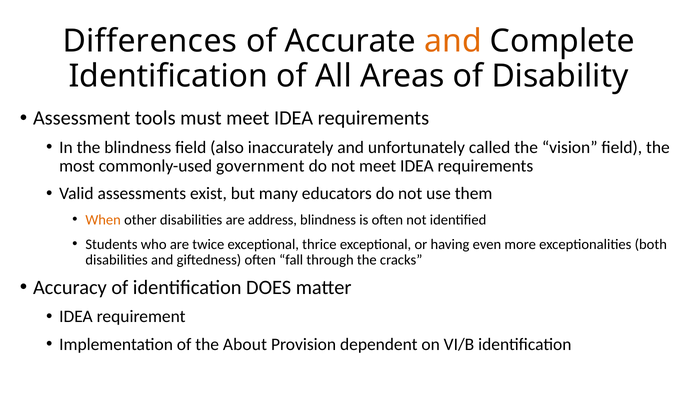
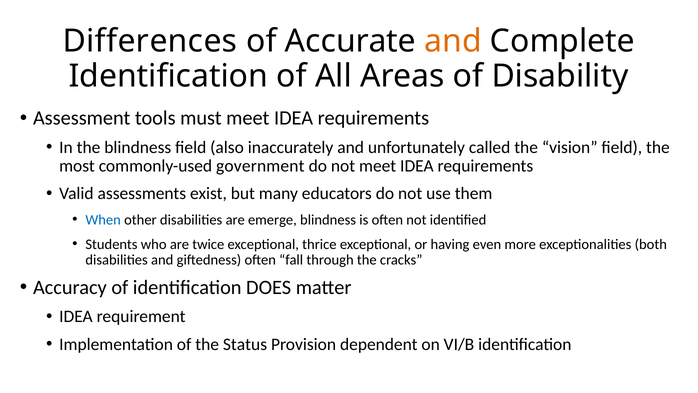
When colour: orange -> blue
address: address -> emerge
About: About -> Status
